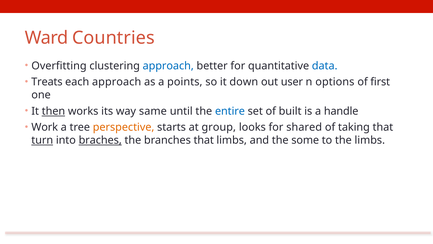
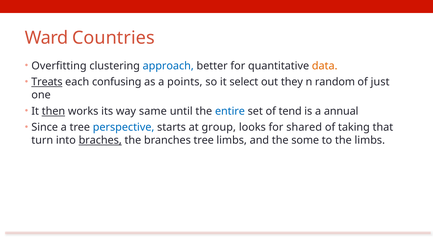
data colour: blue -> orange
Treats underline: none -> present
each approach: approach -> confusing
down: down -> select
user: user -> they
options: options -> random
first: first -> just
built: built -> tend
handle: handle -> annual
Work: Work -> Since
perspective colour: orange -> blue
turn underline: present -> none
branches that: that -> tree
